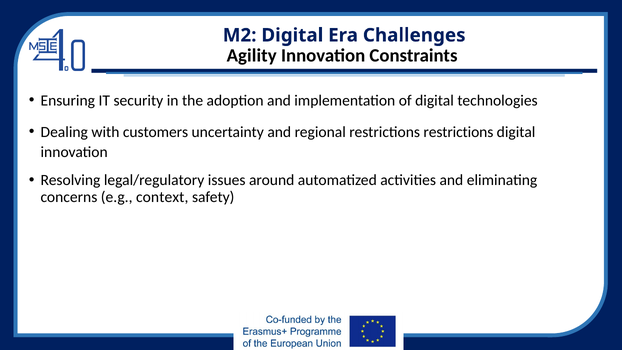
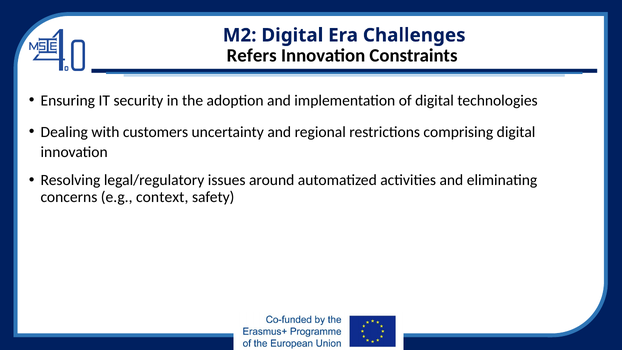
Agility: Agility -> Refers
restrictions restrictions: restrictions -> comprising
